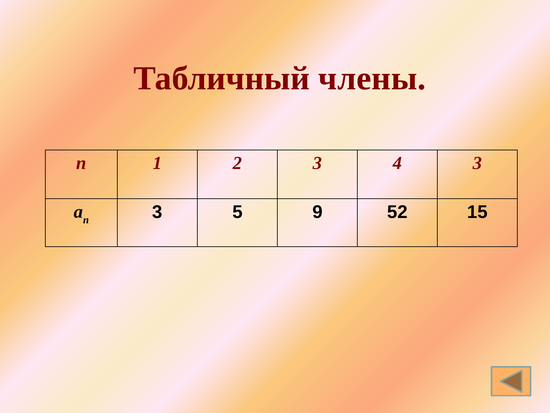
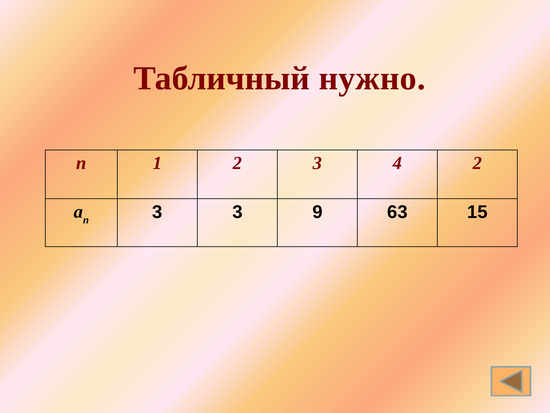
члены: члены -> нужно
4 3: 3 -> 2
3 5: 5 -> 3
52: 52 -> 63
